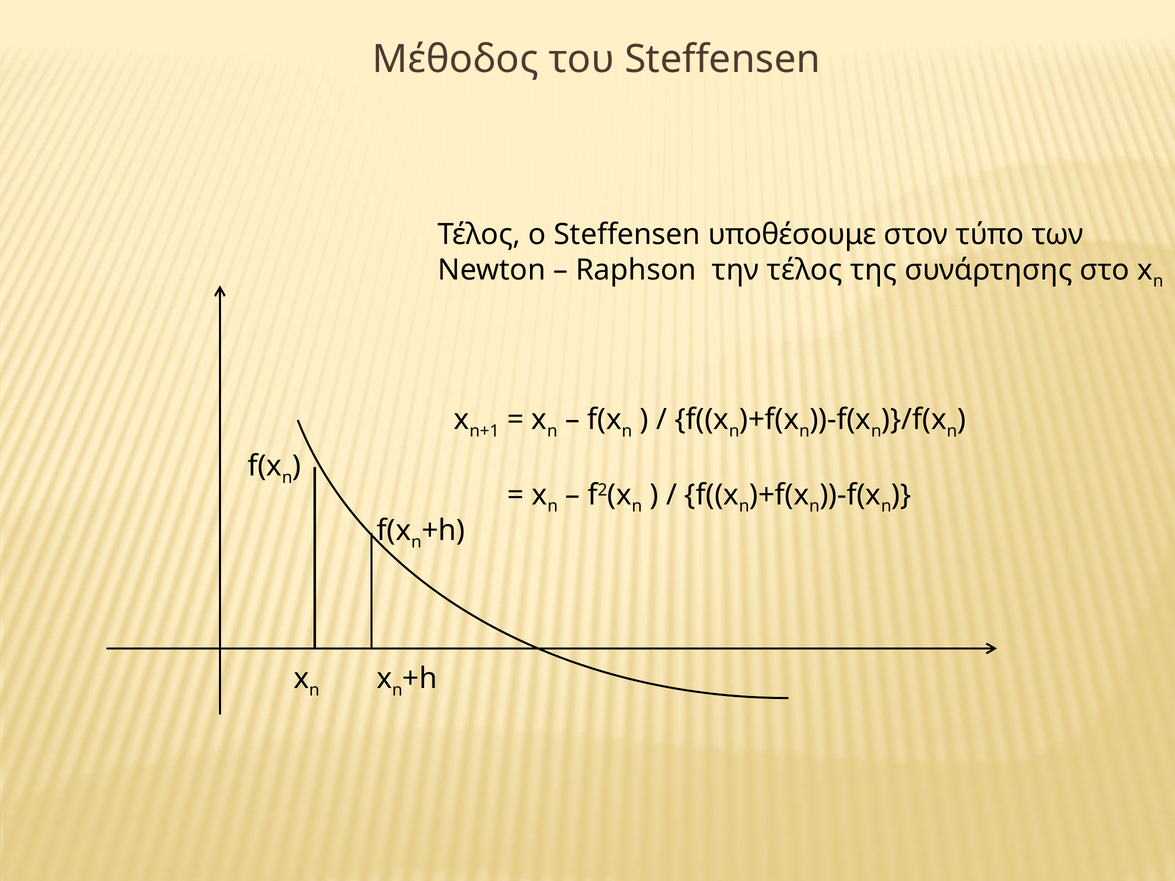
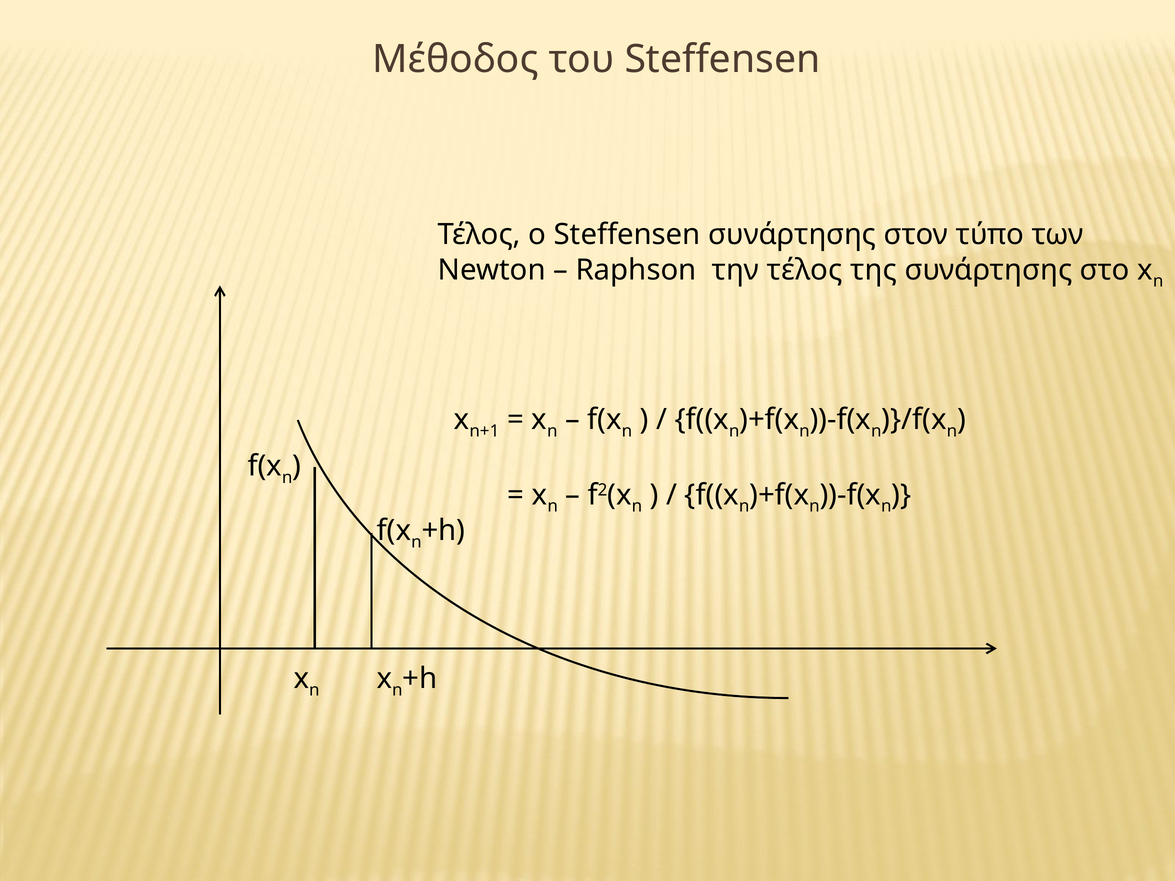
Steffensen υποθέσουμε: υποθέσουμε -> συνάρτησης
